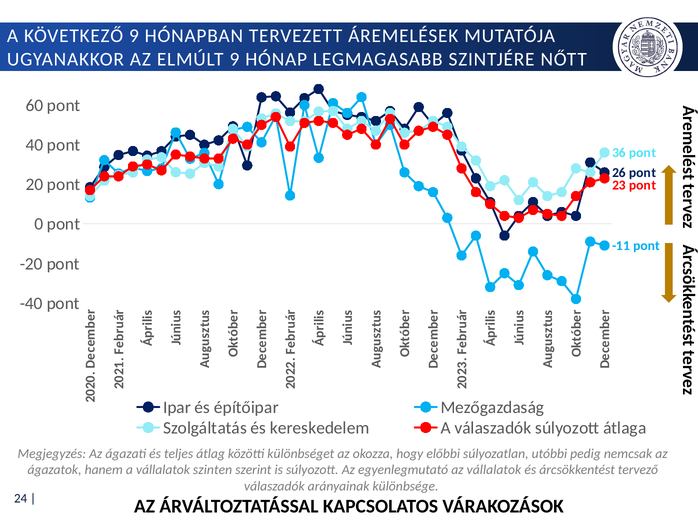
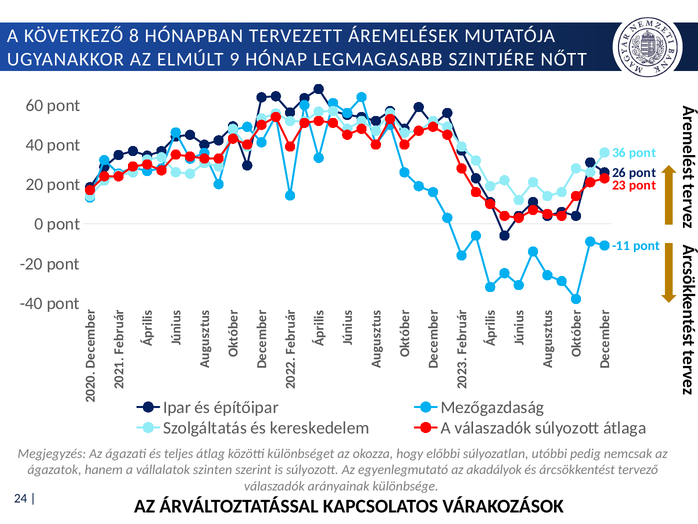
KÖVETKEZŐ 9: 9 -> 8
az vállalatok: vállalatok -> akadályok
